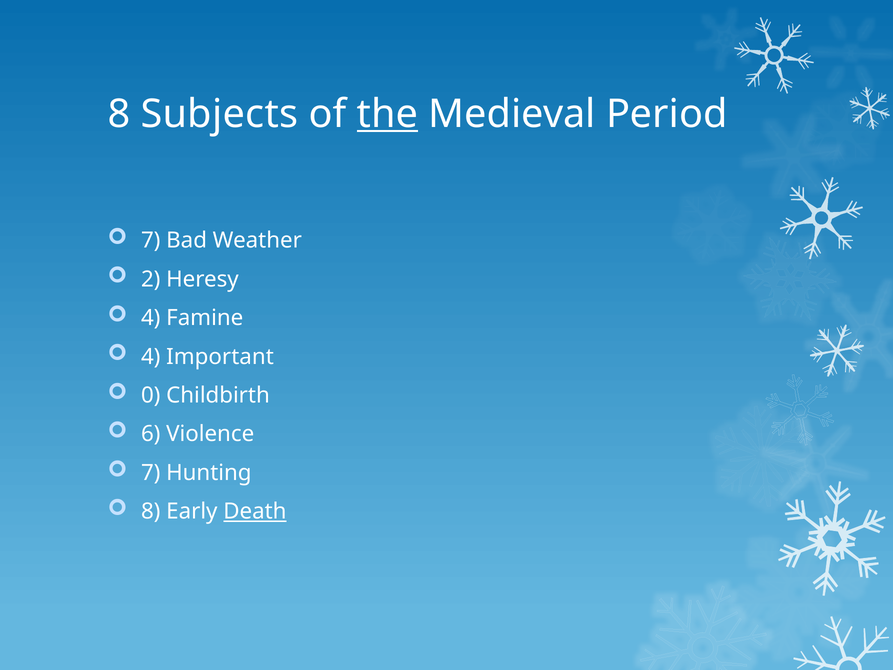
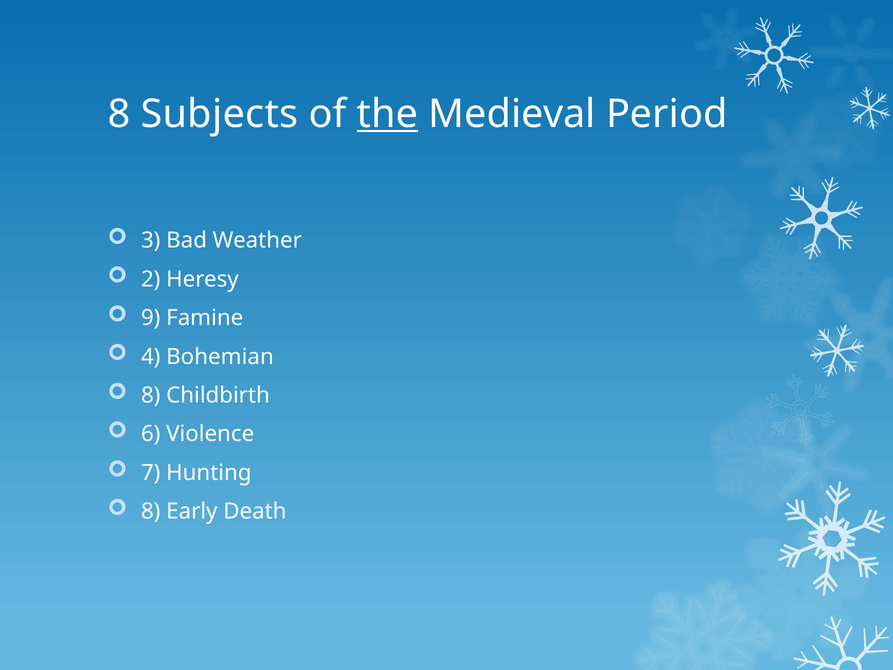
7 at (151, 240): 7 -> 3
4 at (151, 318): 4 -> 9
Important: Important -> Bohemian
0 at (151, 395): 0 -> 8
Death underline: present -> none
